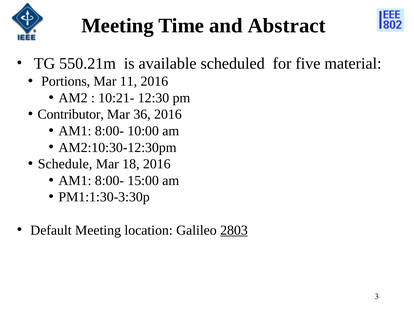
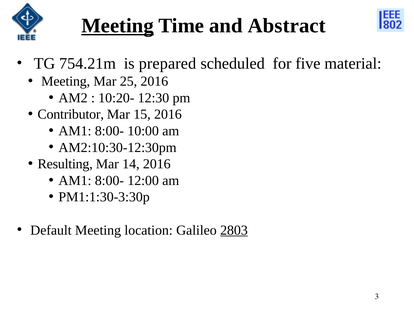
Meeting at (118, 26) underline: none -> present
550.21m: 550.21m -> 754.21m
available: available -> prepared
Portions at (66, 81): Portions -> Meeting
11: 11 -> 25
10:21-: 10:21- -> 10:20-
36: 36 -> 15
Schedule: Schedule -> Resulting
18: 18 -> 14
15:00: 15:00 -> 12:00
